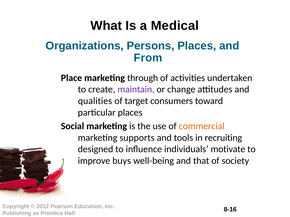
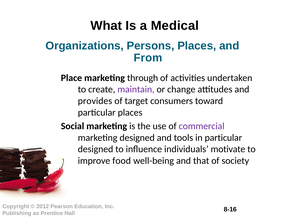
qualities: qualities -> provides
commercial colour: orange -> purple
marketing supports: supports -> designed
in recruiting: recruiting -> particular
buys: buys -> food
